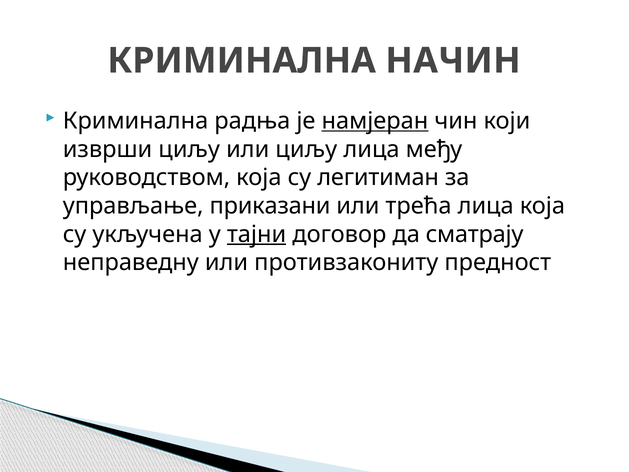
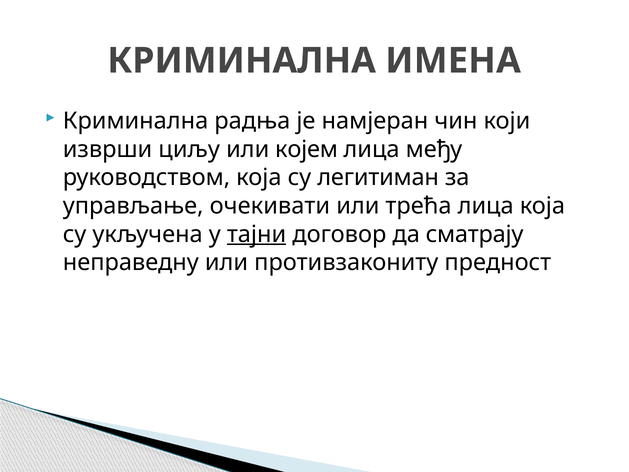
НАЧИН: НАЧИН -> ИМЕНА
намјеран underline: present -> none
или циљу: циљу -> којем
приказани: приказани -> очекивати
